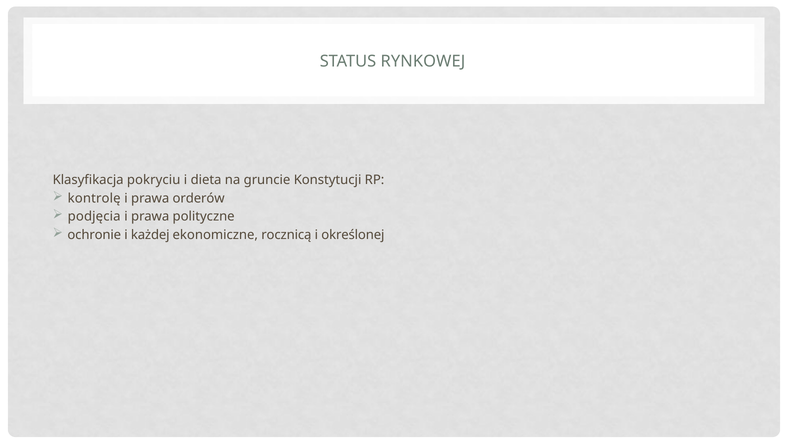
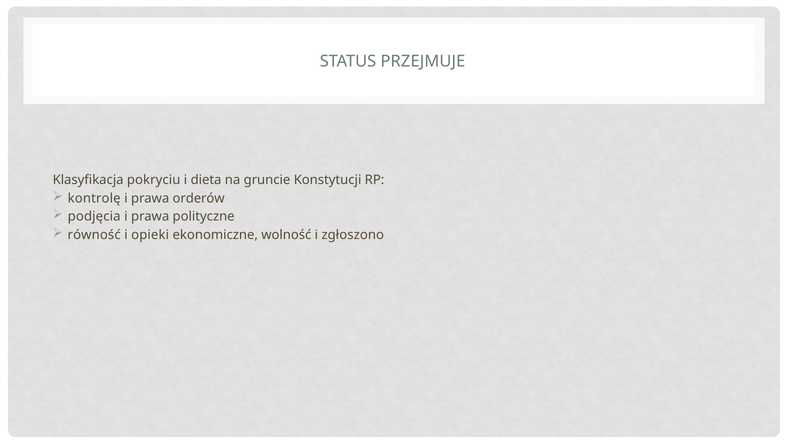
RYNKOWEJ: RYNKOWEJ -> PRZEJMUJE
ochronie: ochronie -> równość
każdej: każdej -> opieki
rocznicą: rocznicą -> wolność
określonej: określonej -> zgłoszono
